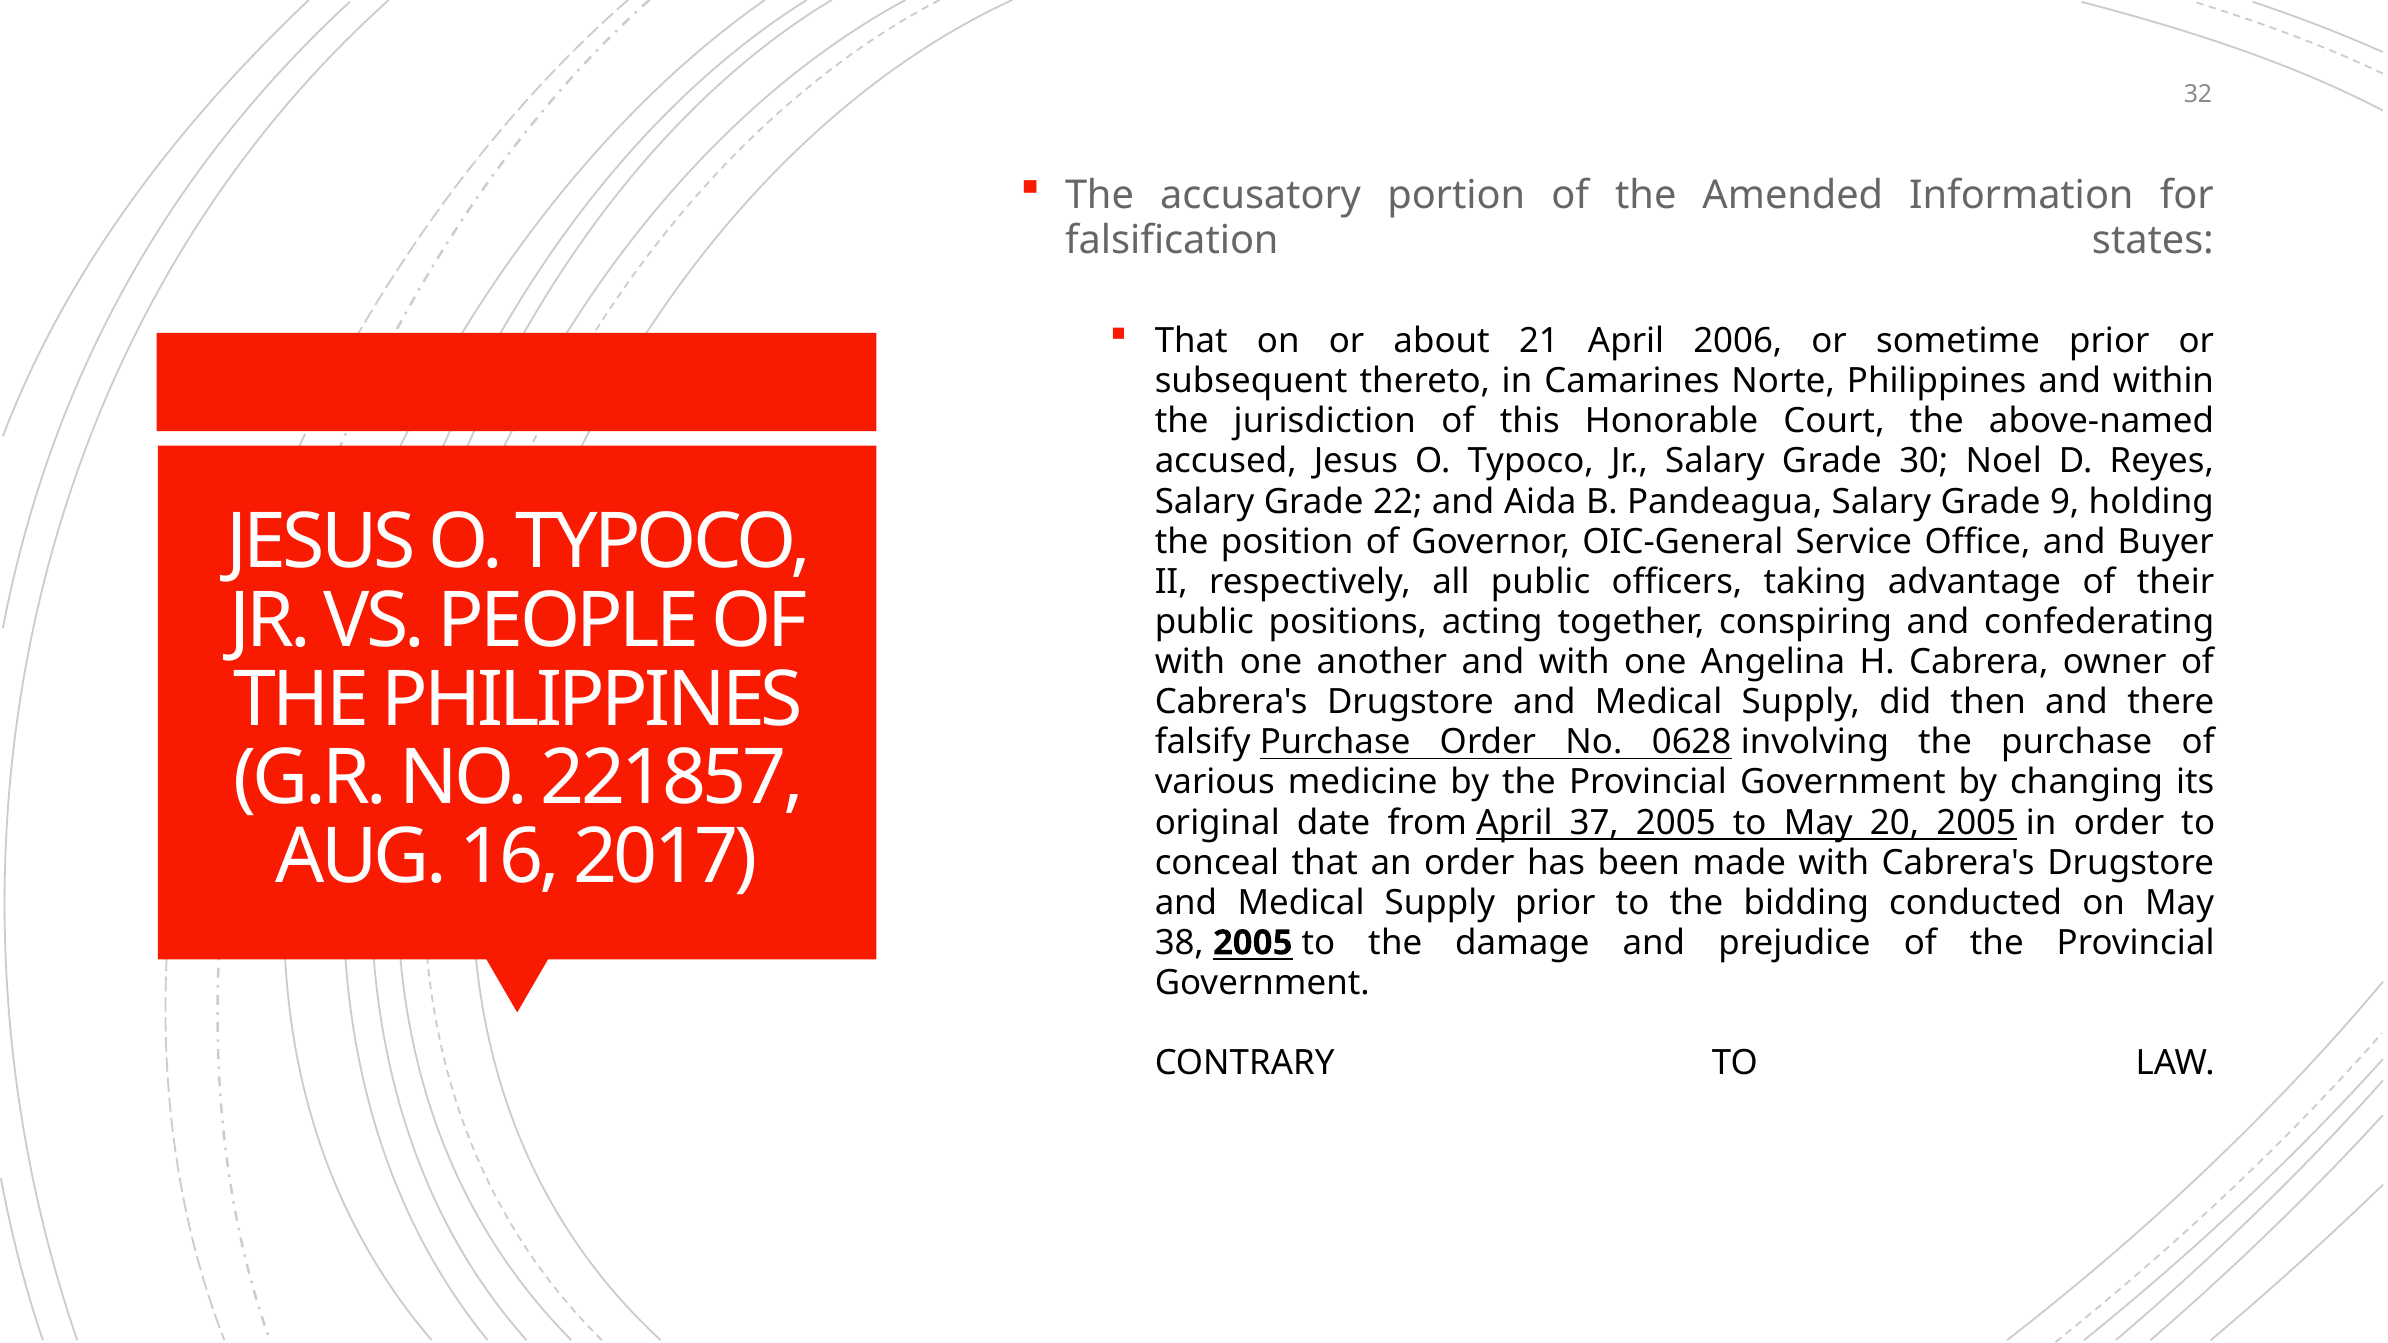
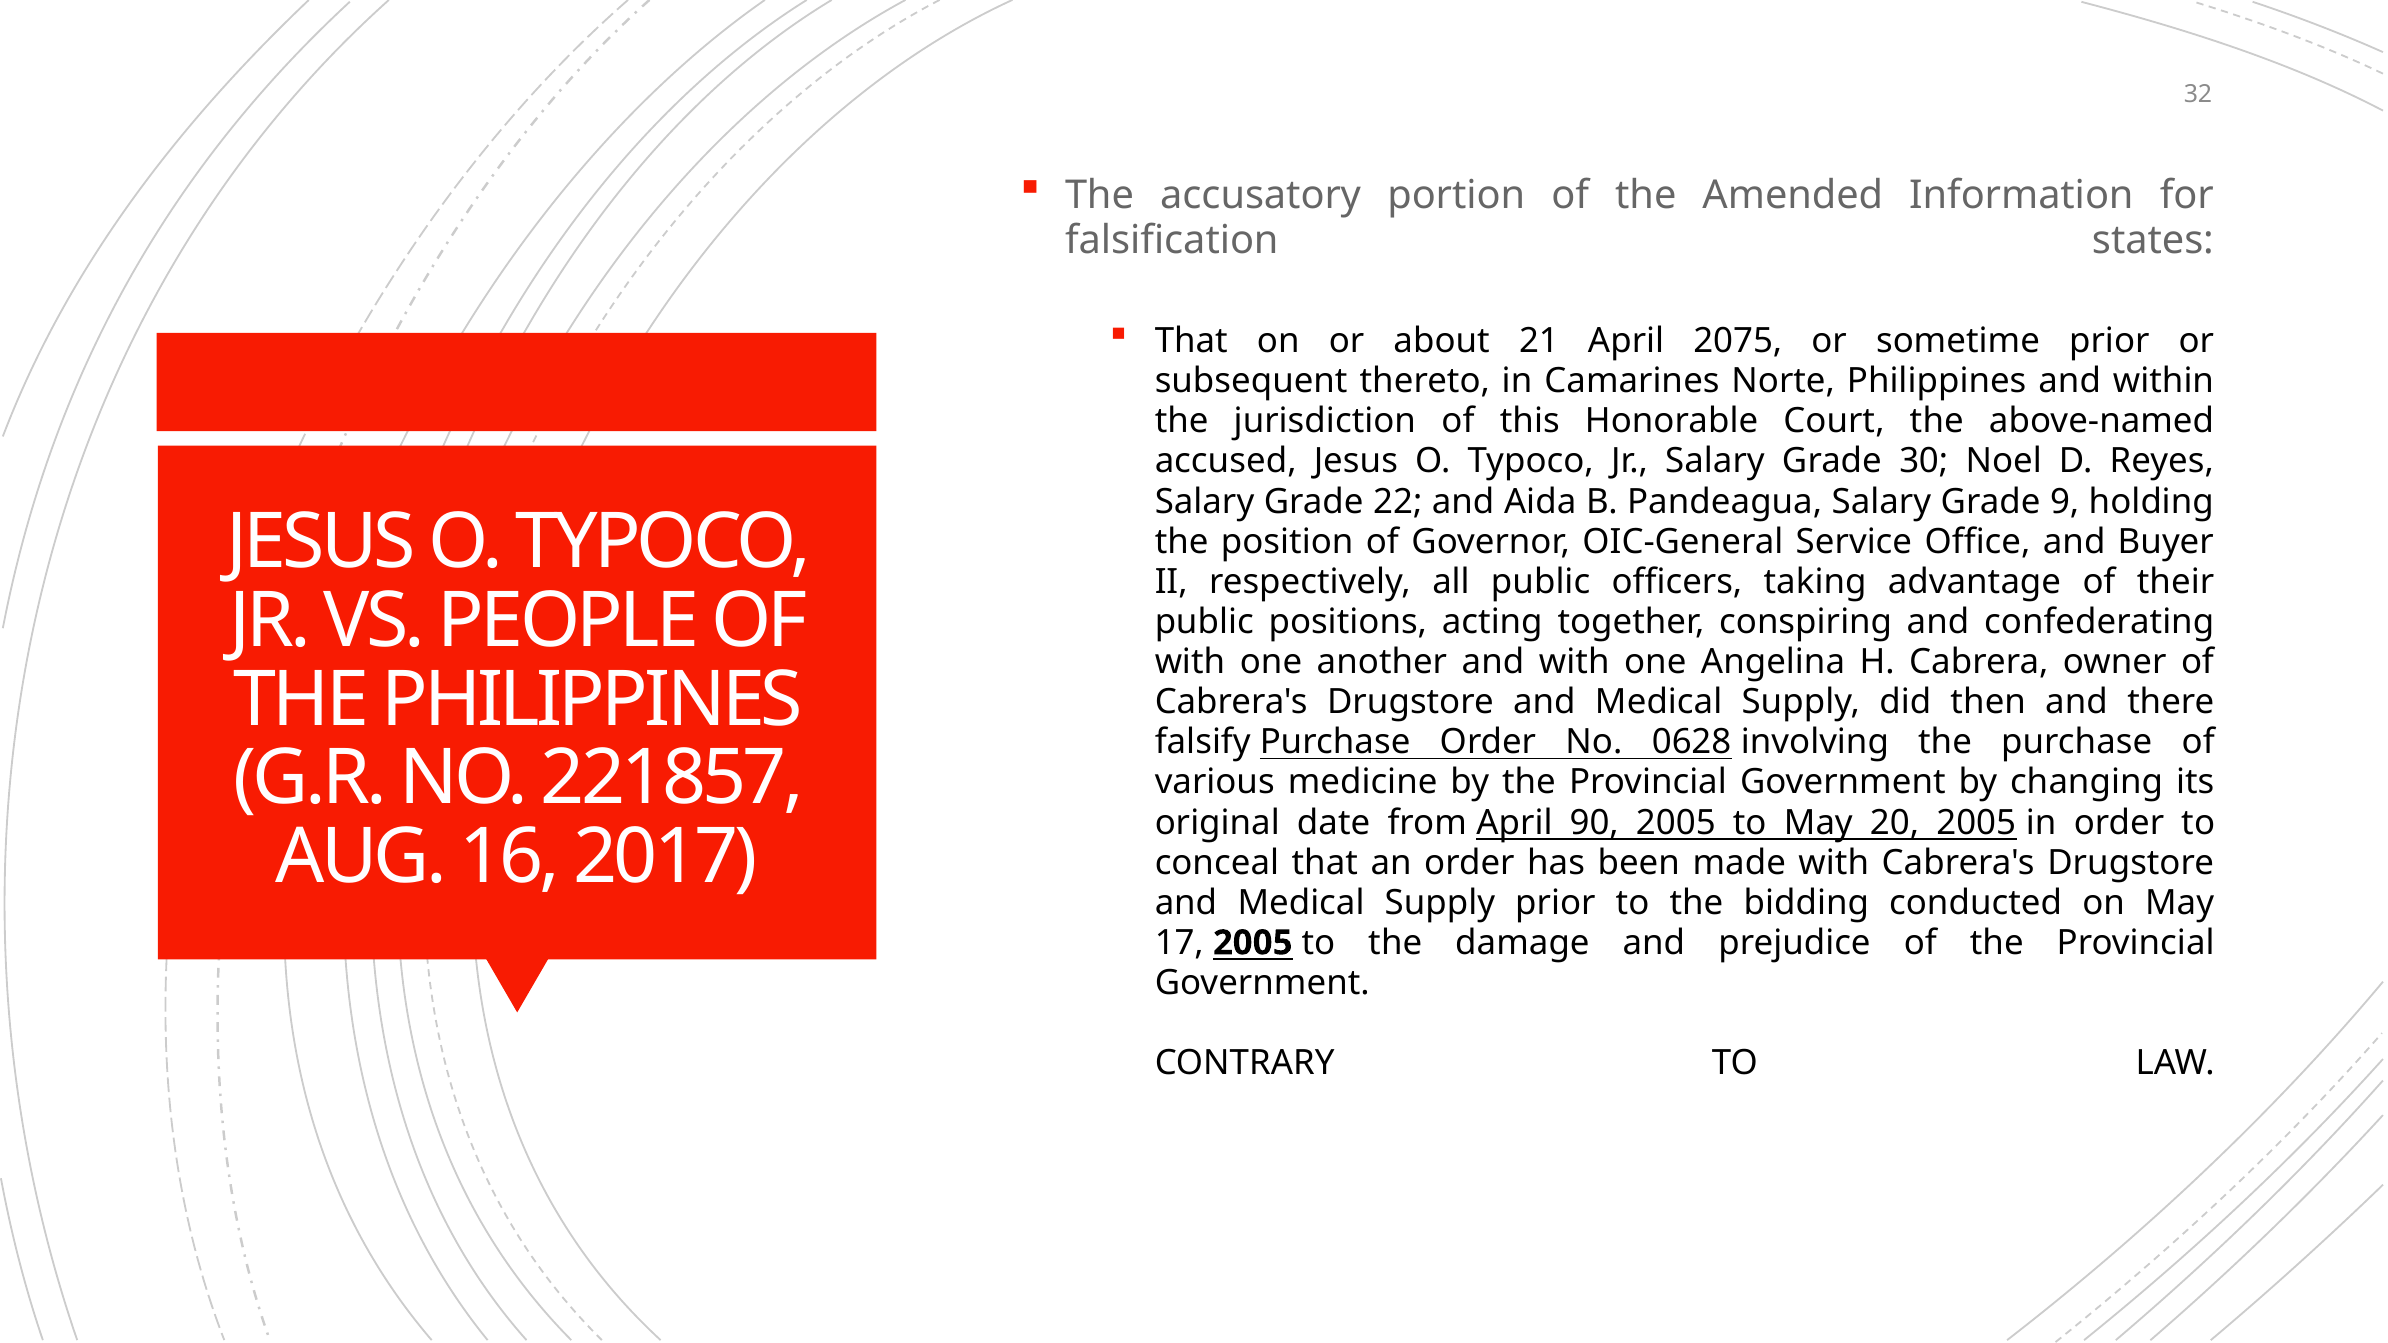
2006: 2006 -> 2075
37: 37 -> 90
38: 38 -> 17
